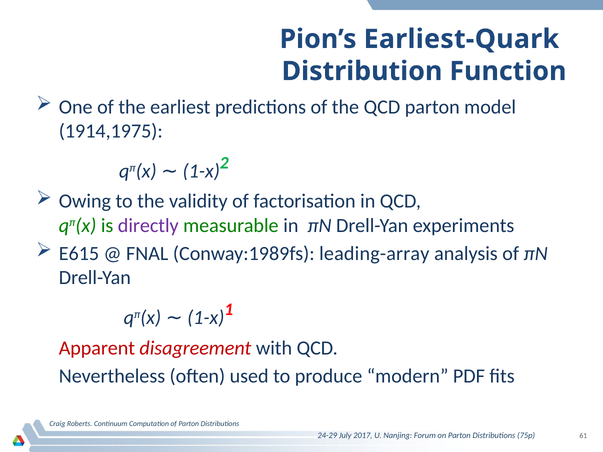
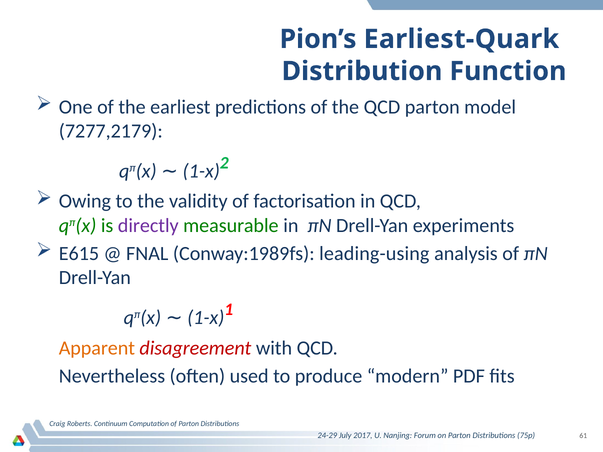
1914,1975: 1914,1975 -> 7277,2179
leading-array: leading-array -> leading-using
Apparent colour: red -> orange
